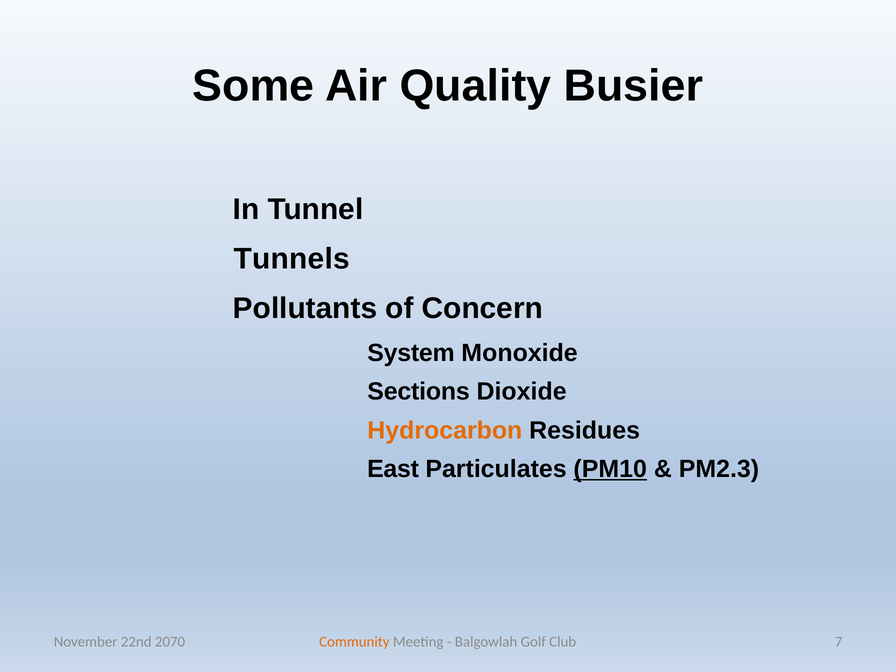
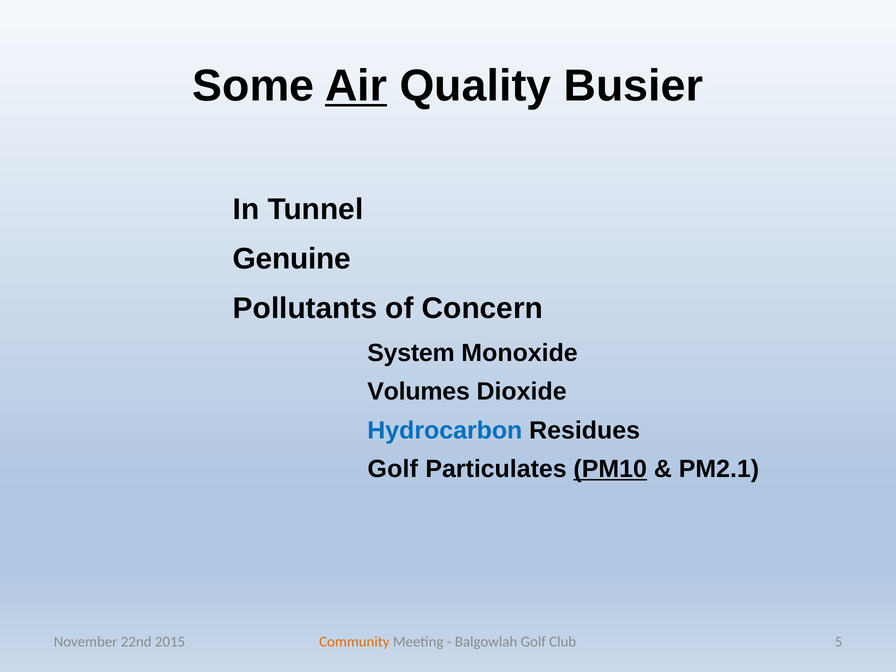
Air underline: none -> present
Tunnels: Tunnels -> Genuine
Sections: Sections -> Volumes
Hydrocarbon colour: orange -> blue
East at (393, 469): East -> Golf
PM2.3: PM2.3 -> PM2.1
7: 7 -> 5
2070: 2070 -> 2015
